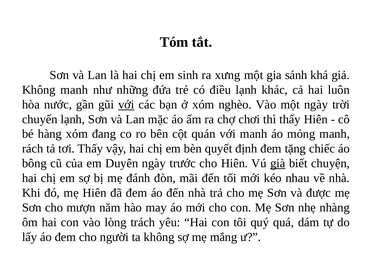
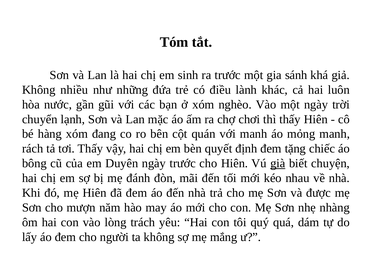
ra xưng: xưng -> trước
Không manh: manh -> nhiều
điều lạnh: lạnh -> lành
với at (126, 105) underline: present -> none
